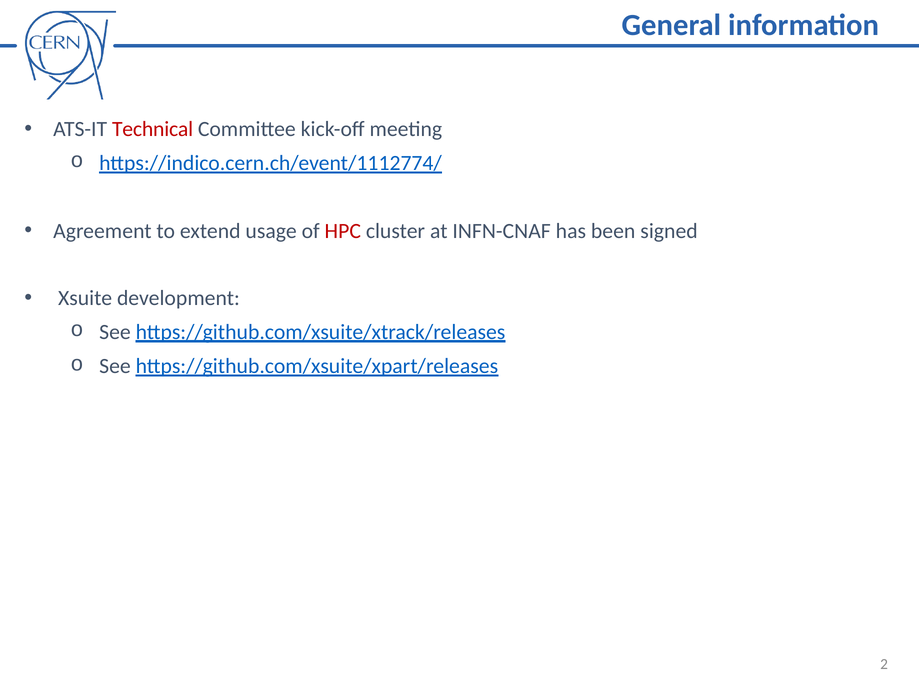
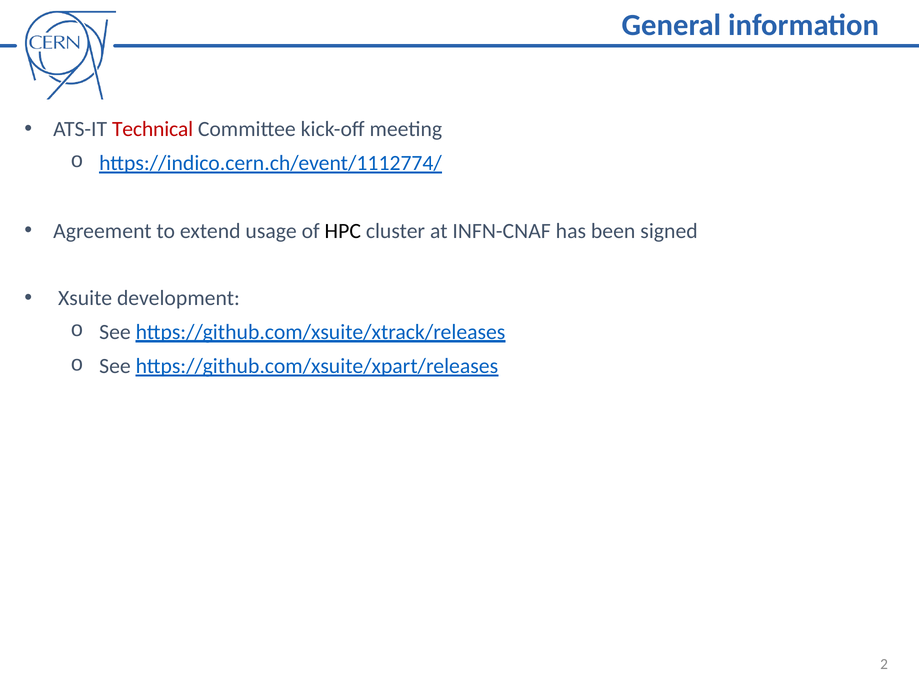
HPC colour: red -> black
